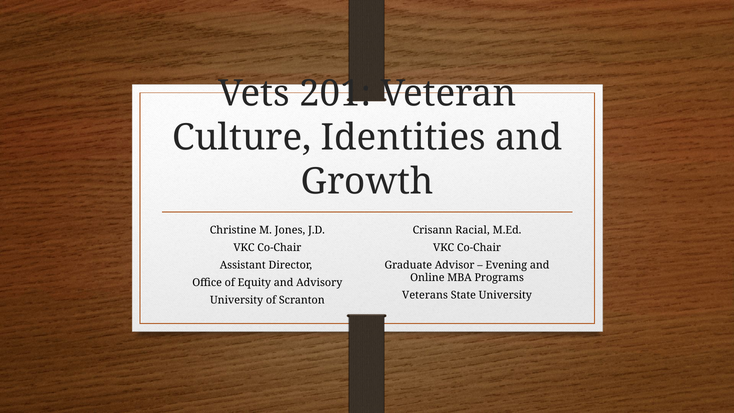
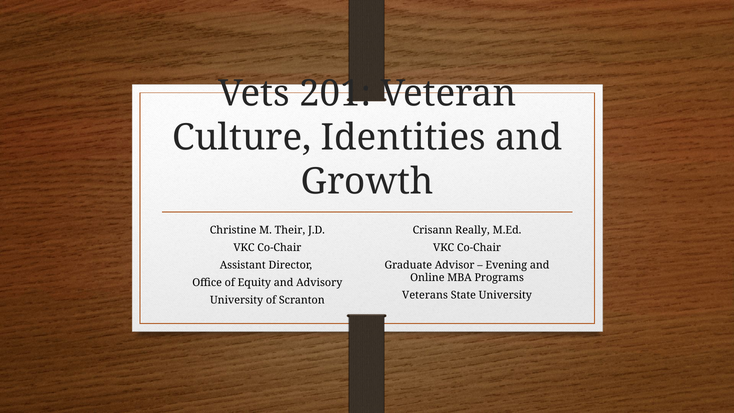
Jones: Jones -> Their
Racial: Racial -> Really
